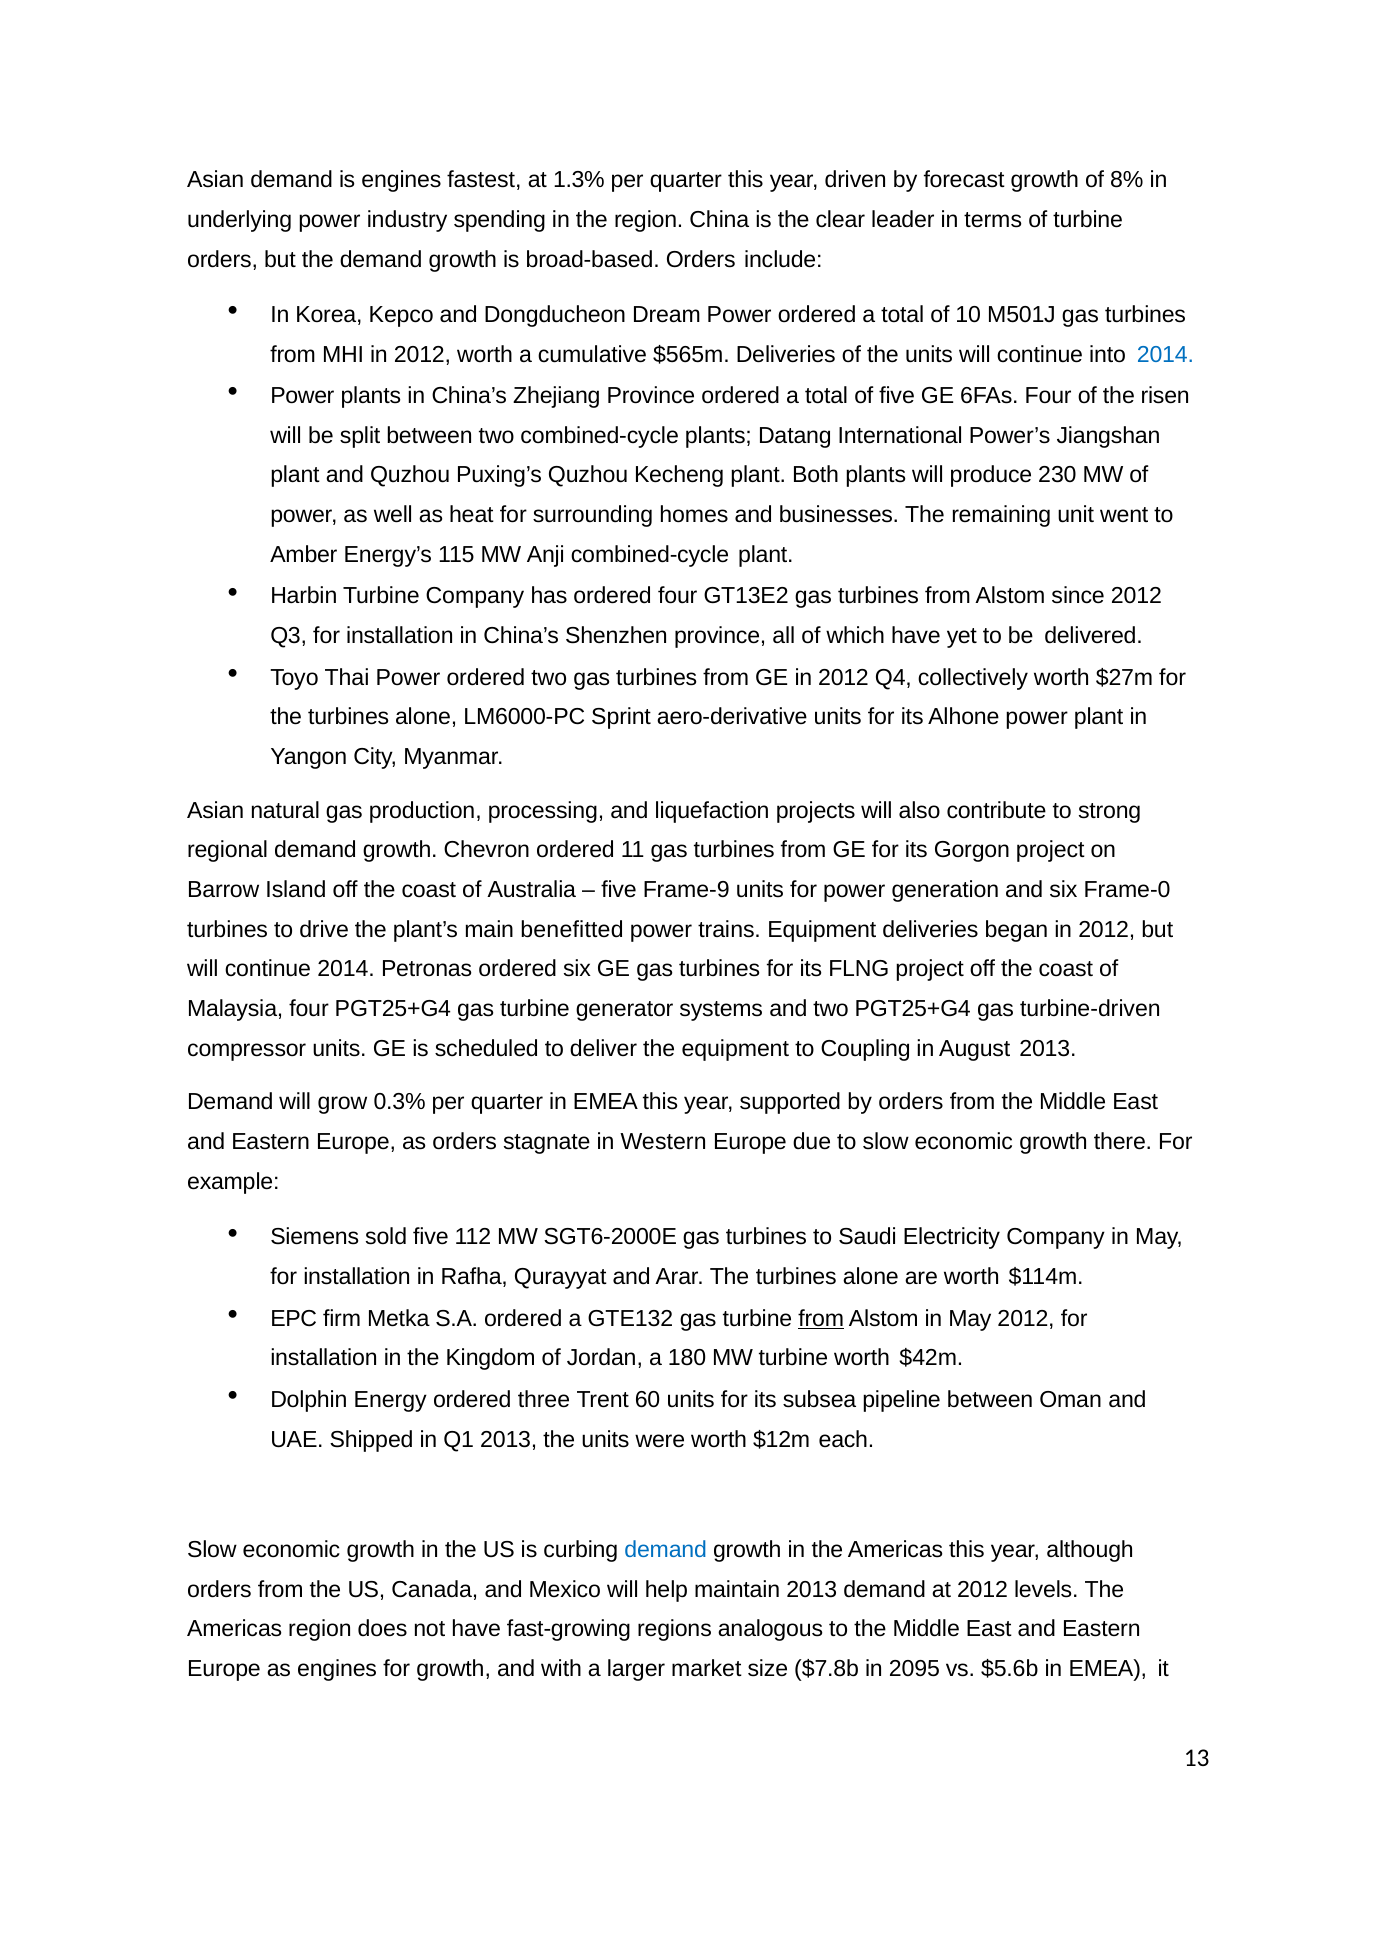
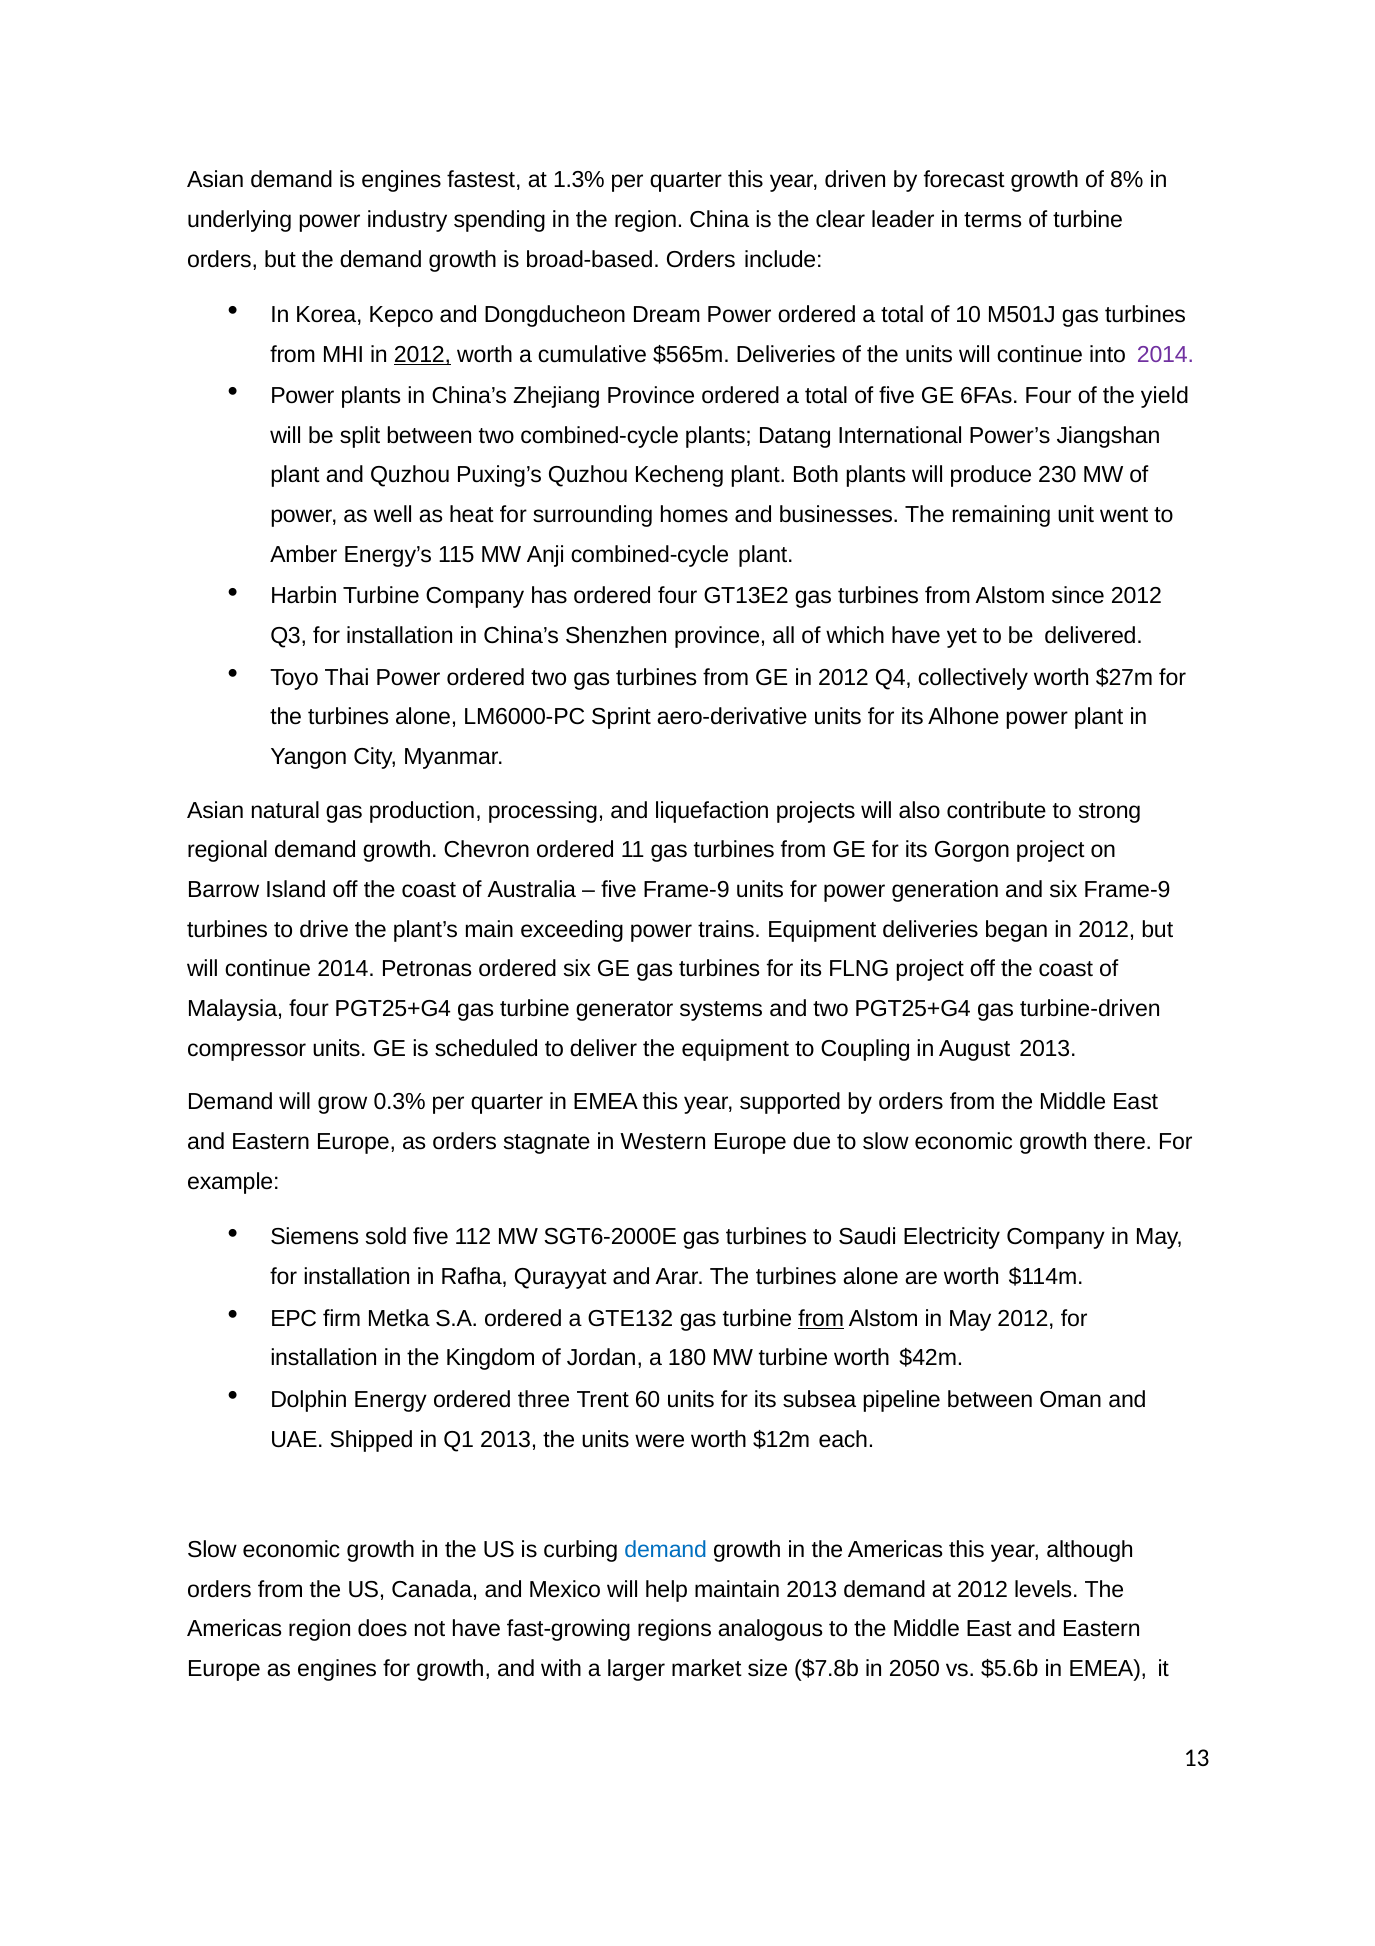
2012 at (422, 355) underline: none -> present
2014 at (1165, 355) colour: blue -> purple
risen: risen -> yield
six Frame-0: Frame-0 -> Frame-9
benefitted: benefitted -> exceeding
2095: 2095 -> 2050
